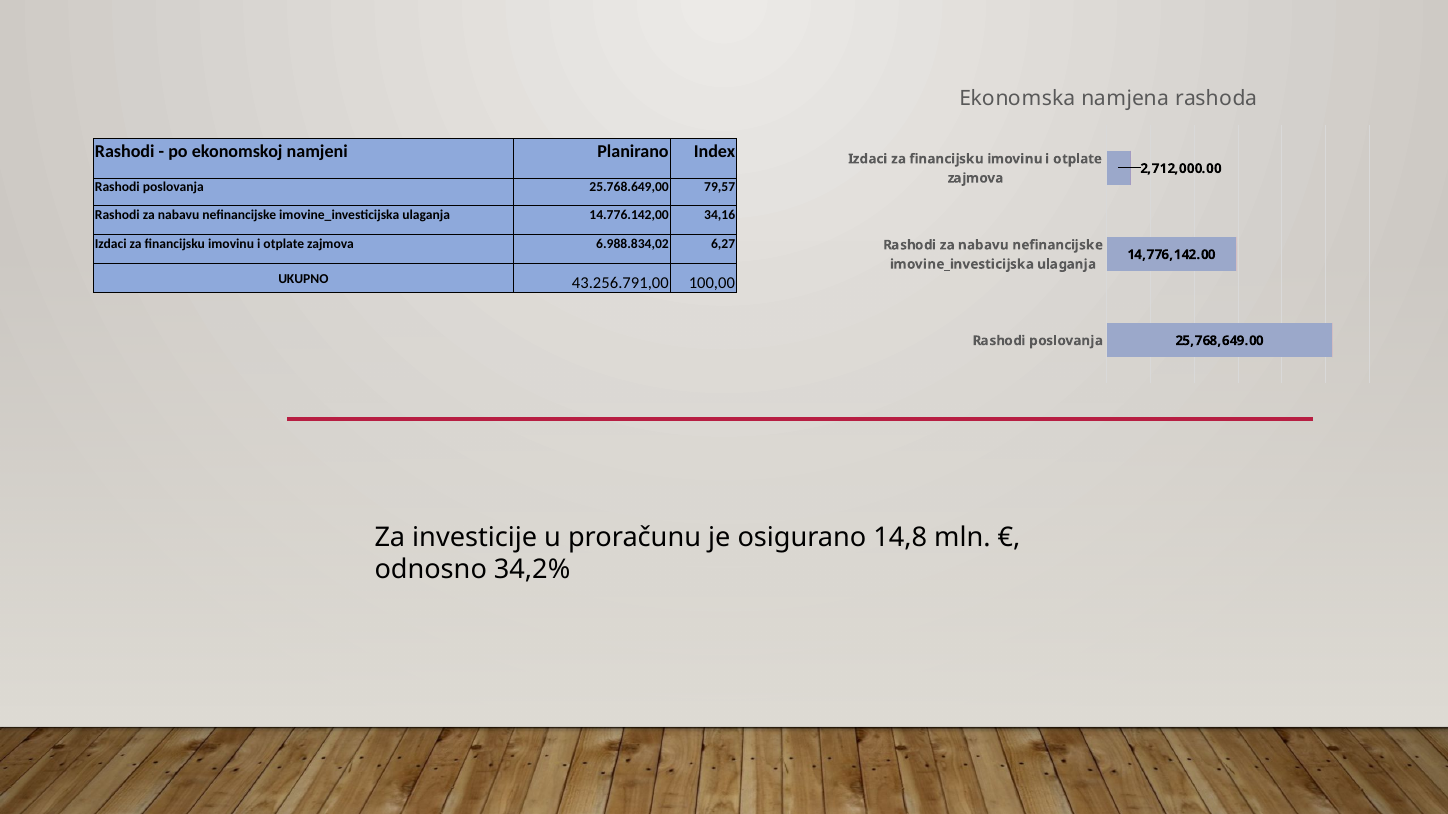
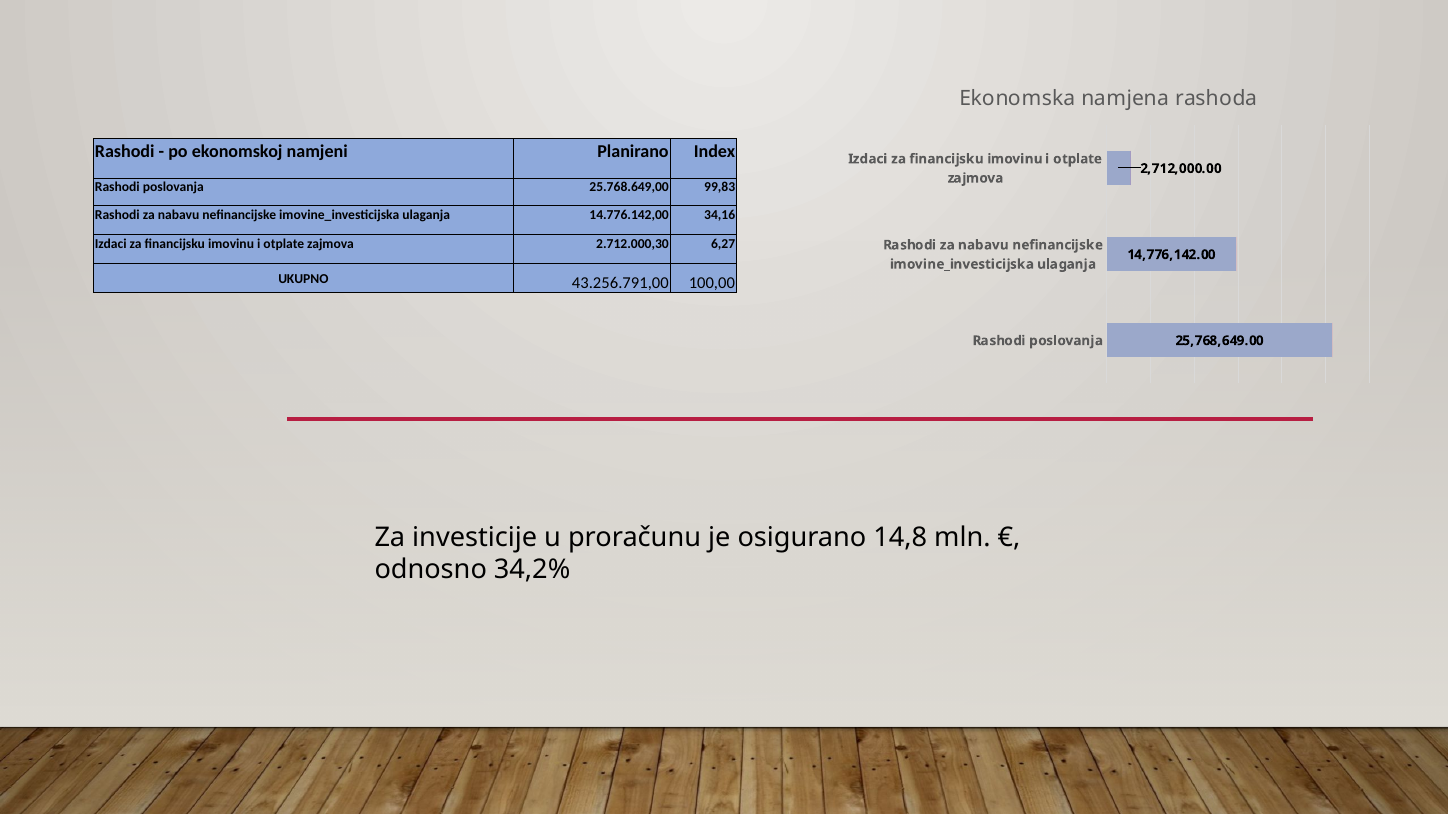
79,57: 79,57 -> 99,83
6.988.834,02: 6.988.834,02 -> 2.712.000,30
